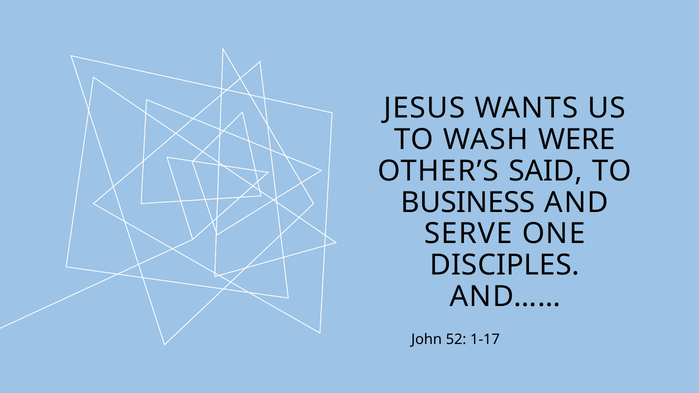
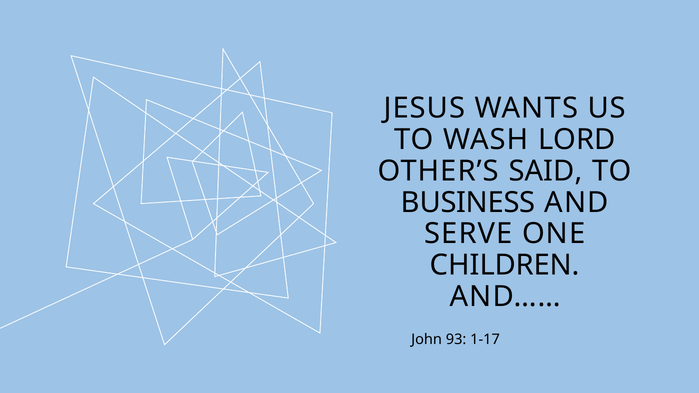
WERE: WERE -> LORD
DISCIPLES: DISCIPLES -> CHILDREN
52: 52 -> 93
